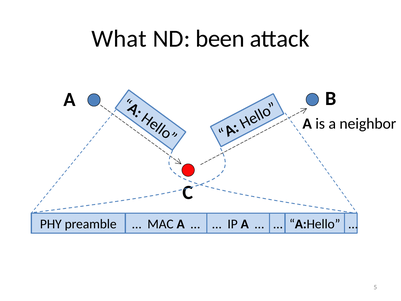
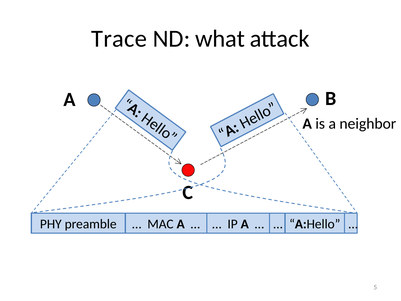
What: What -> Trace
been: been -> what
